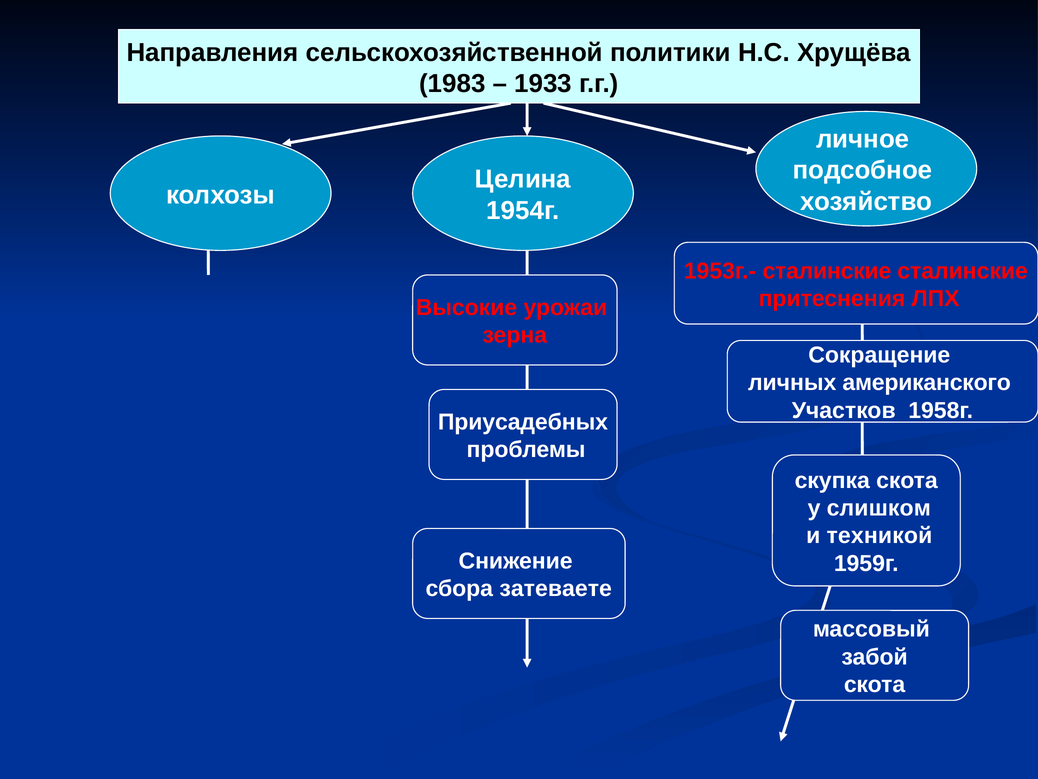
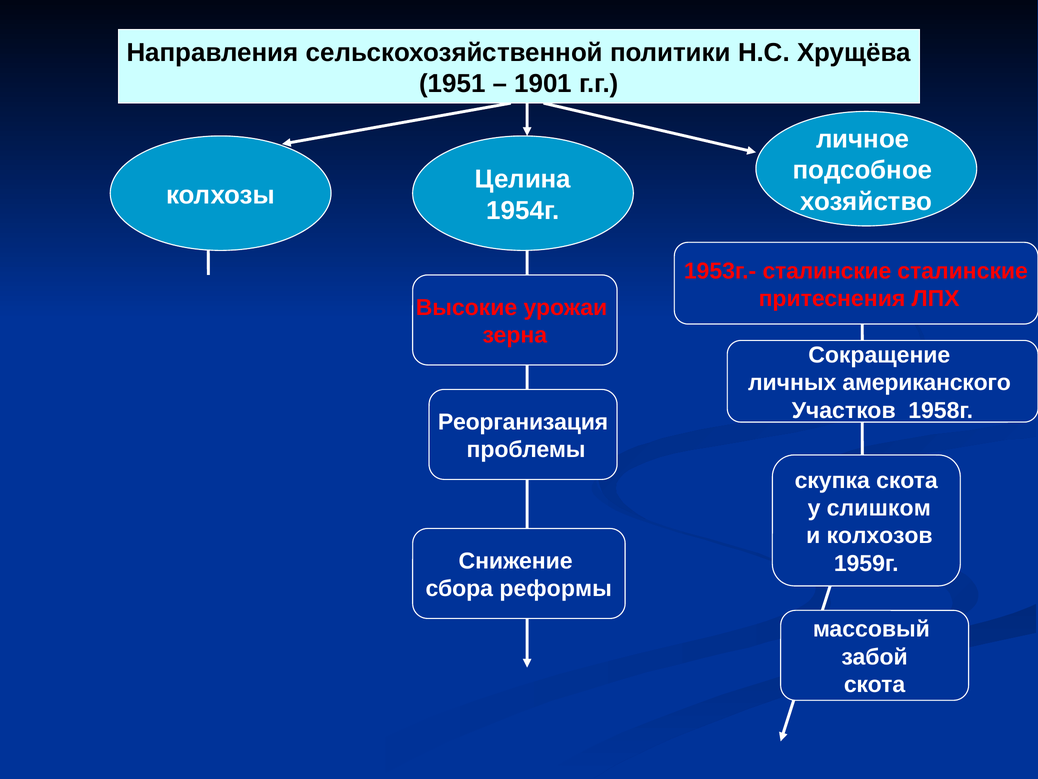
1983: 1983 -> 1951
1933: 1933 -> 1901
Приусадебных: Приусадебных -> Реорганизация
техникой: техникой -> колхозов
затеваете: затеваете -> реформы
